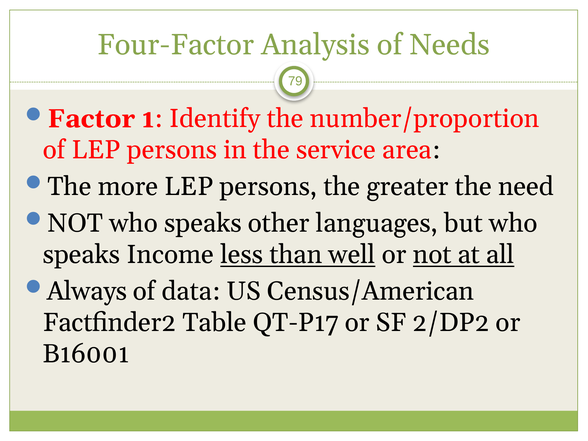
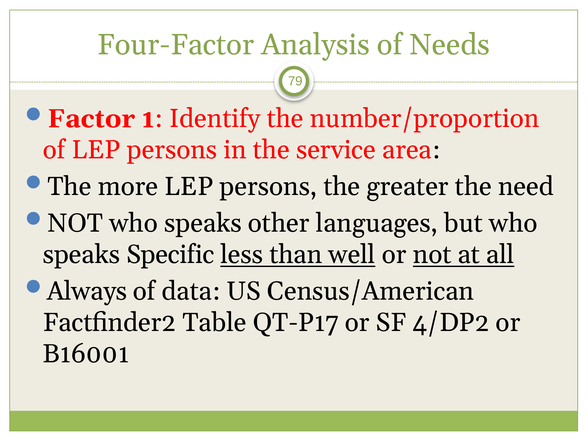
Income: Income -> Specific
2/DP2: 2/DP2 -> 4/DP2
